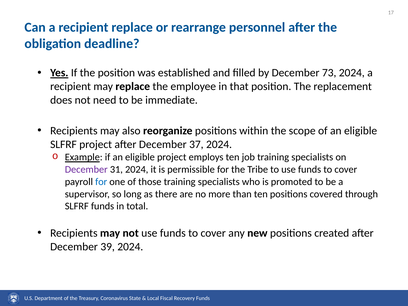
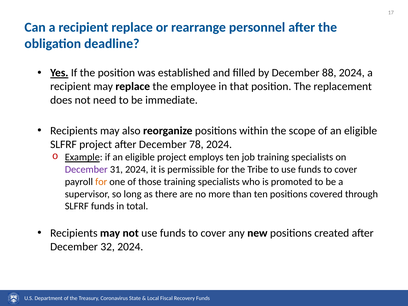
73: 73 -> 88
37: 37 -> 78
for at (101, 182) colour: blue -> orange
39: 39 -> 32
